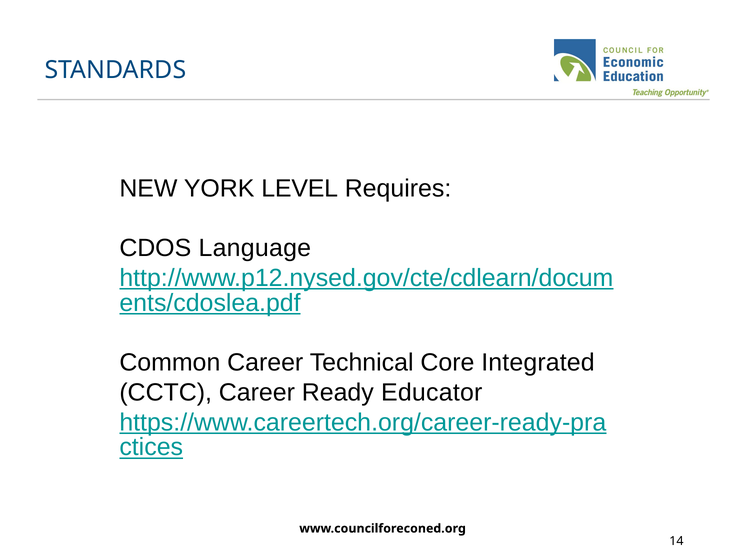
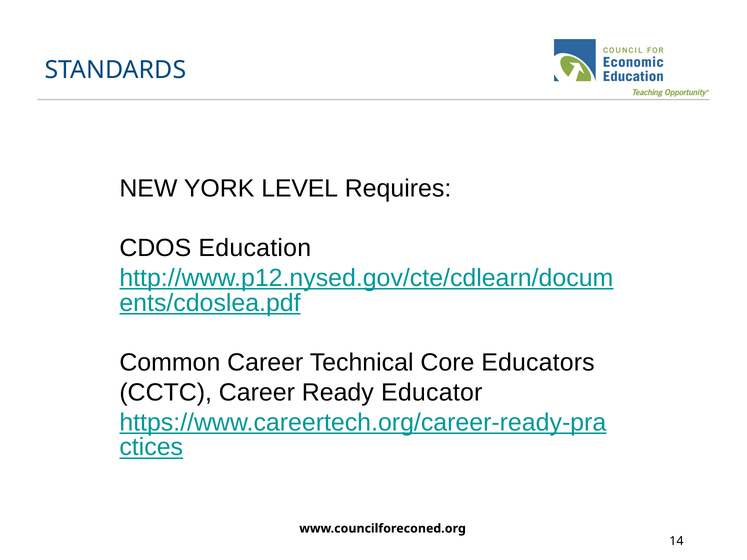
Language: Language -> Education
Integrated: Integrated -> Educators
